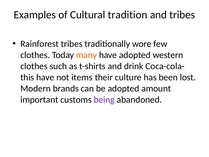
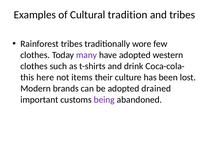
many colour: orange -> purple
this have: have -> here
amount: amount -> drained
